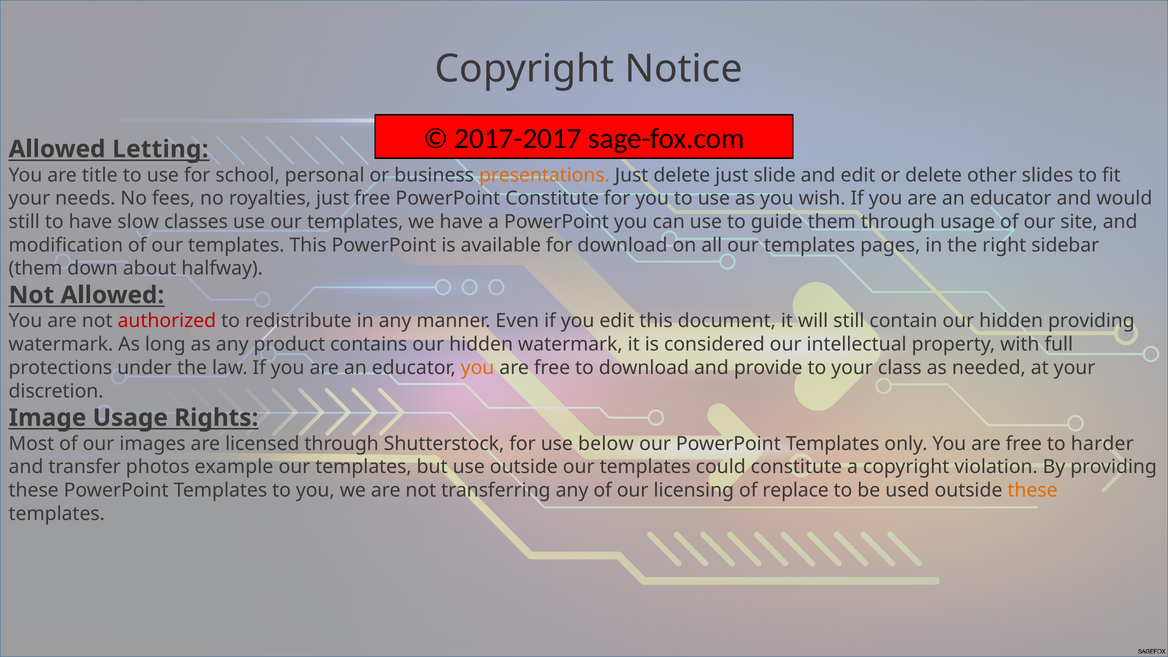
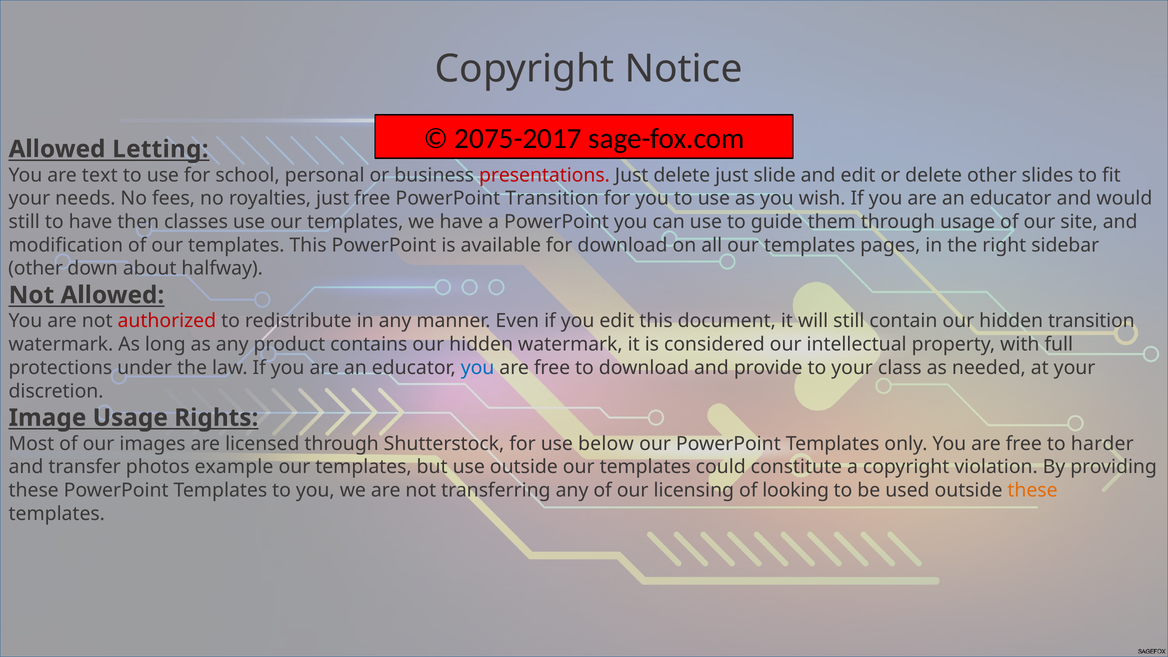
2017-2017: 2017-2017 -> 2075-2017
title: title -> text
presentations colour: orange -> red
PowerPoint Constitute: Constitute -> Transition
slow: slow -> then
them at (36, 269): them -> other
hidden providing: providing -> transition
you at (478, 368) colour: orange -> blue
replace: replace -> looking
